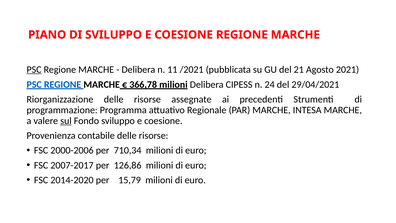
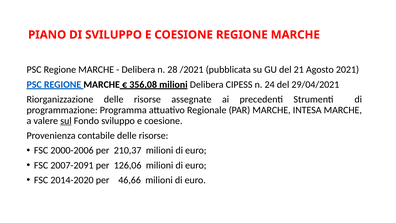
PSC at (34, 69) underline: present -> none
11: 11 -> 28
366,78: 366,78 -> 356,08
710,34: 710,34 -> 210,37
2007-2017: 2007-2017 -> 2007-2091
126,86: 126,86 -> 126,06
15,79: 15,79 -> 46,66
